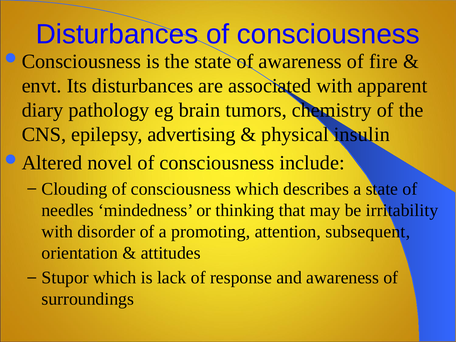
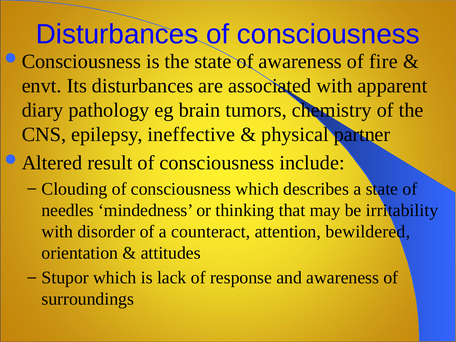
advertising: advertising -> ineffective
insulin: insulin -> partner
novel: novel -> result
promoting: promoting -> counteract
subsequent: subsequent -> bewildered
